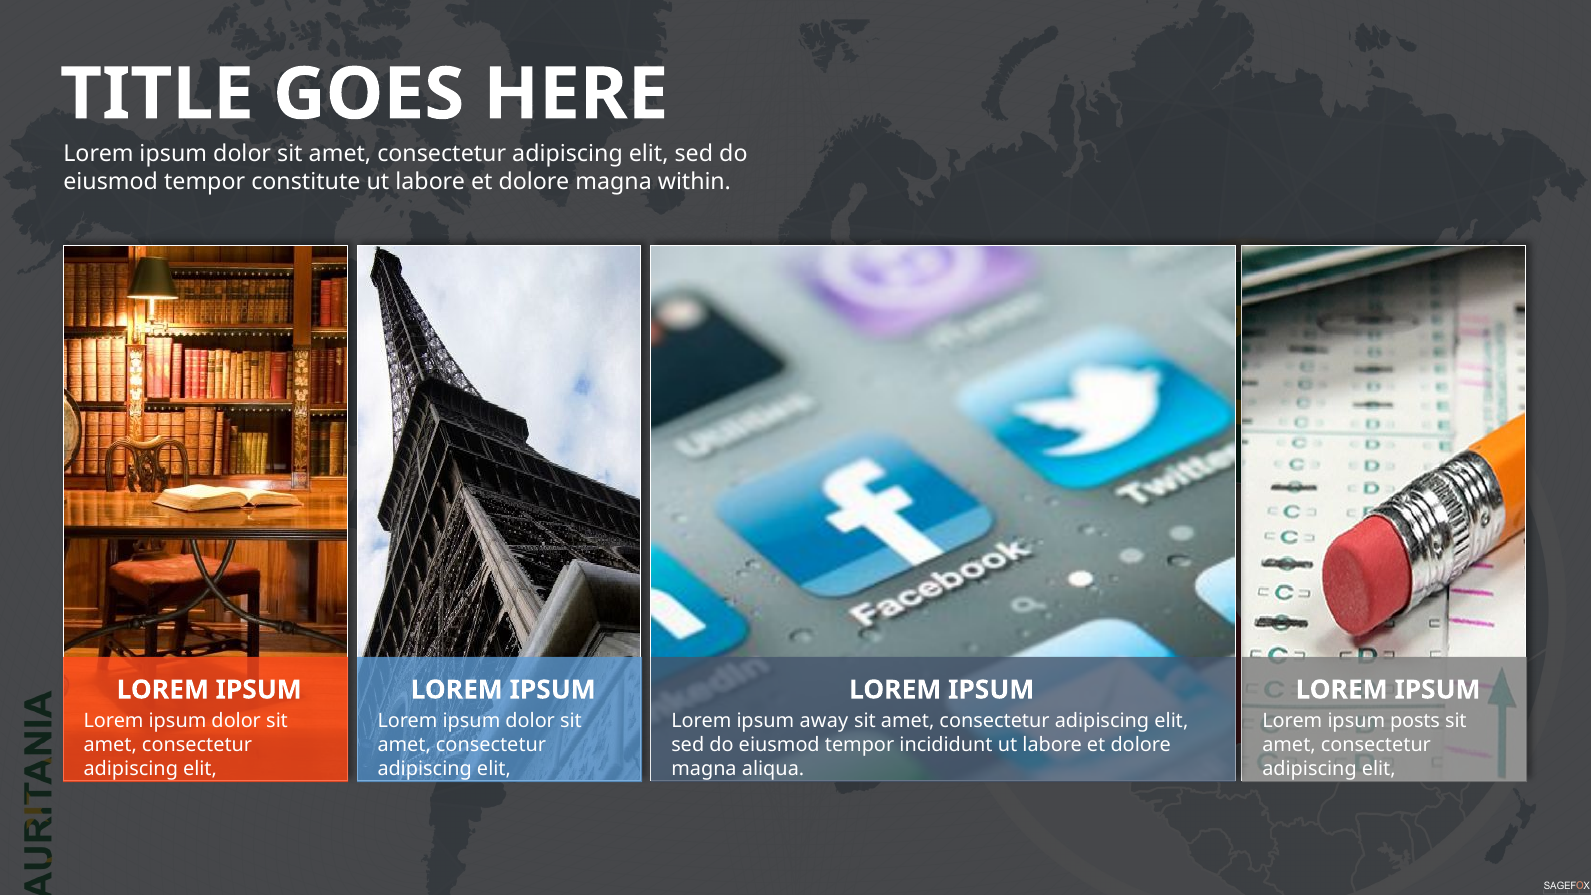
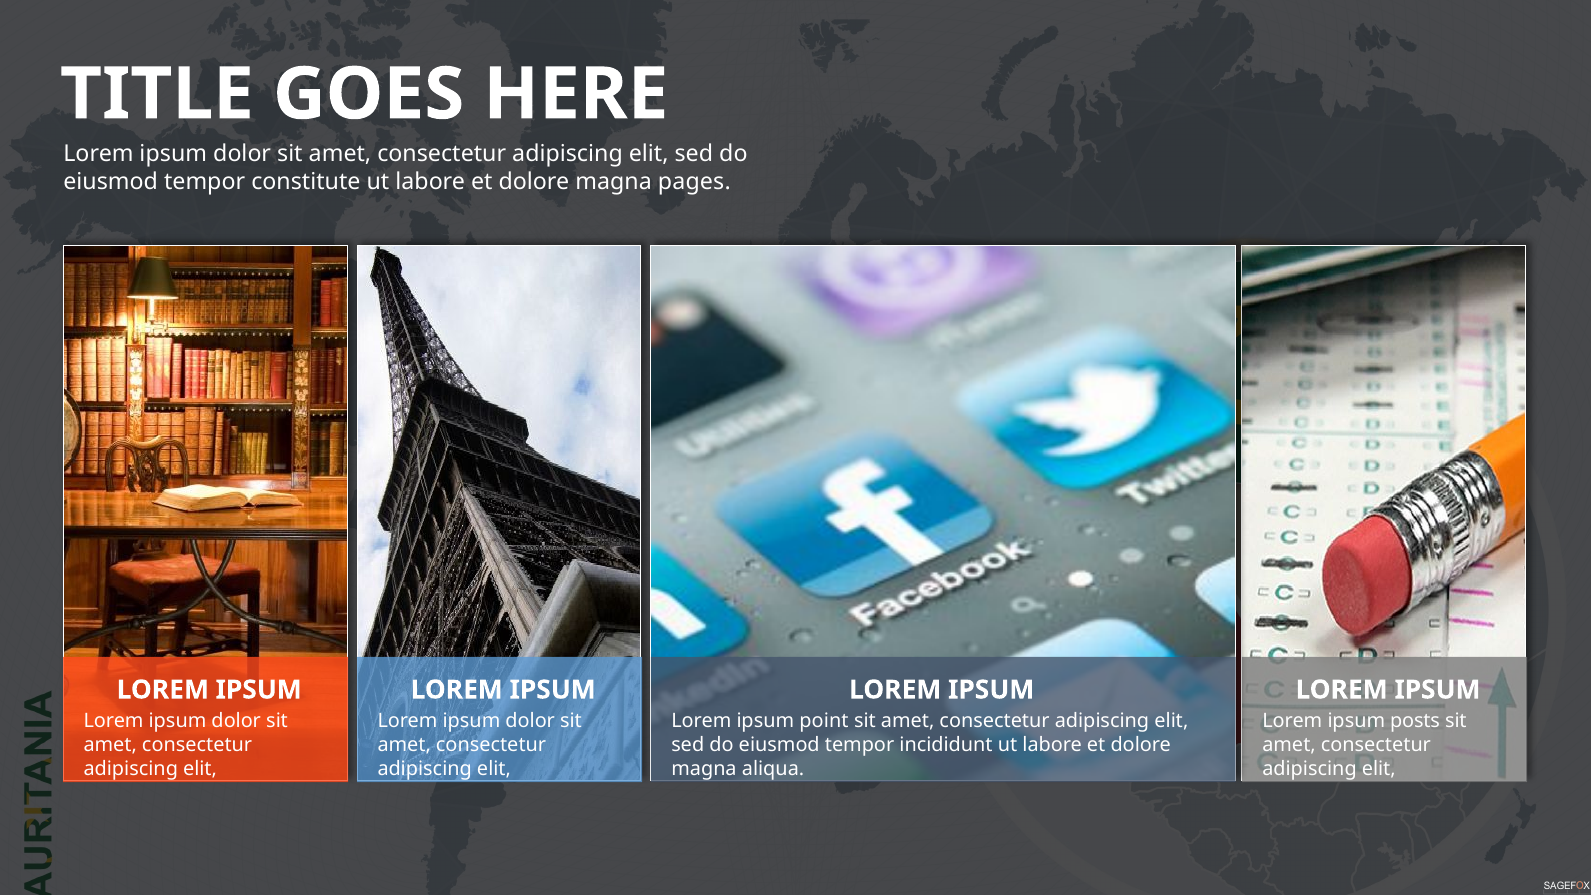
within: within -> pages
away: away -> point
